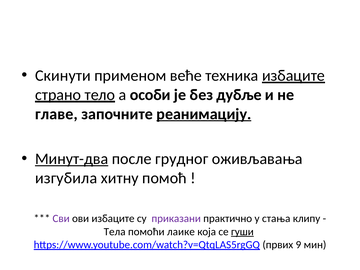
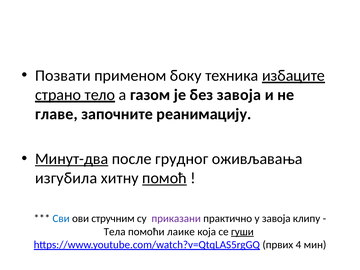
Скинути: Скинути -> Позвати
веће: веће -> боку
особи: особи -> газом
без дубље: дубље -> завоја
реанимацију underline: present -> none
помоћ underline: none -> present
Сви colour: purple -> blue
ови избаците: избаците -> стручним
у стања: стања -> завоја
9: 9 -> 4
